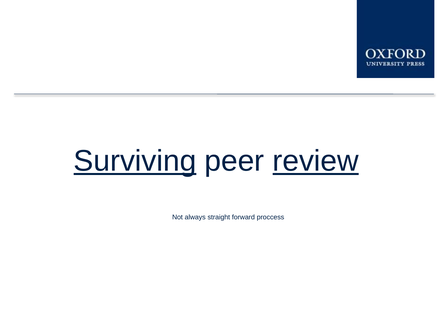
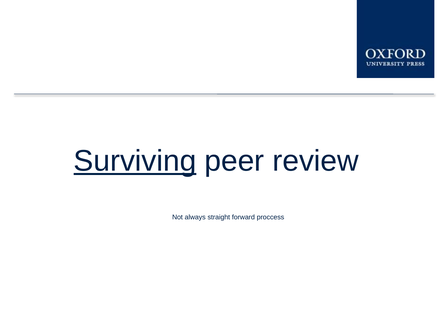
review underline: present -> none
